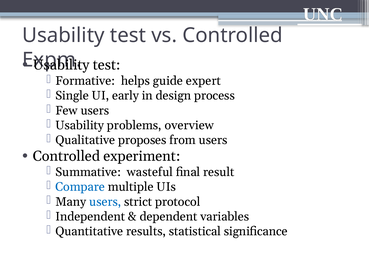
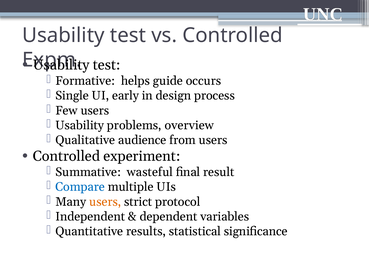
expert: expert -> occurs
proposes: proposes -> audience
users at (105, 202) colour: blue -> orange
